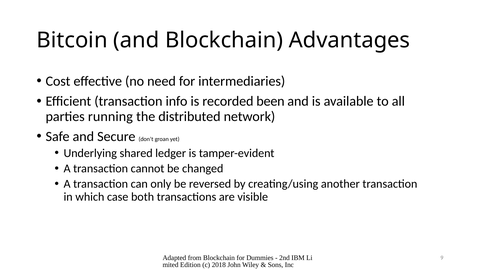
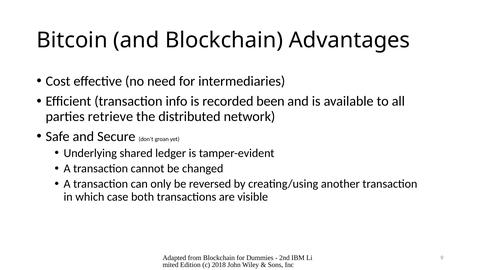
running: running -> retrieve
